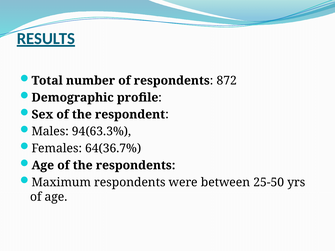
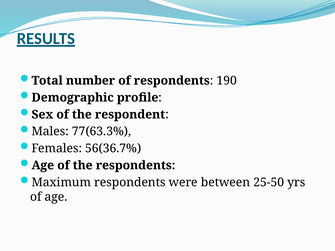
872: 872 -> 190
94(63.3%: 94(63.3% -> 77(63.3%
64(36.7%: 64(36.7% -> 56(36.7%
